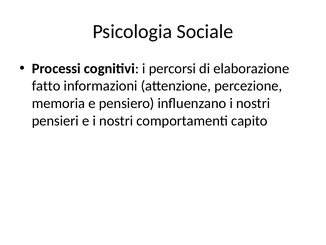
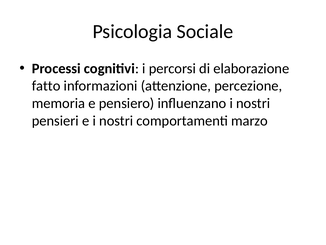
capito: capito -> marzo
